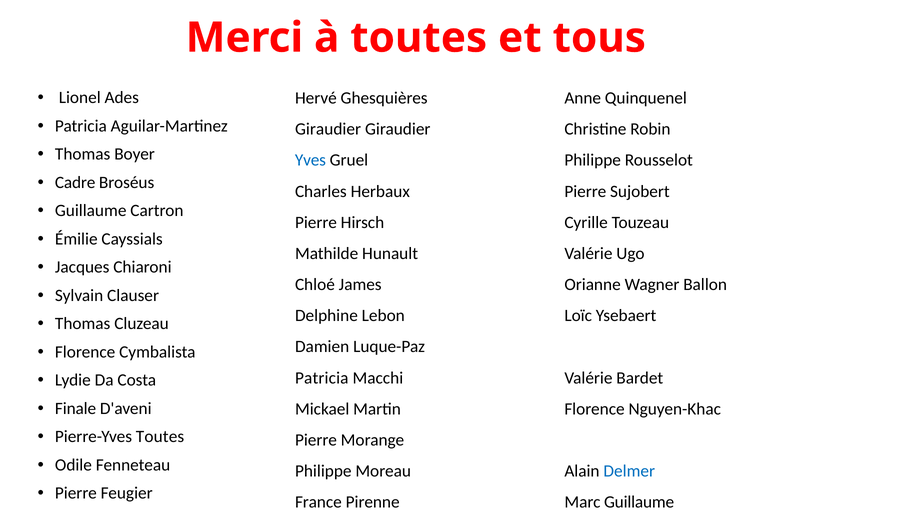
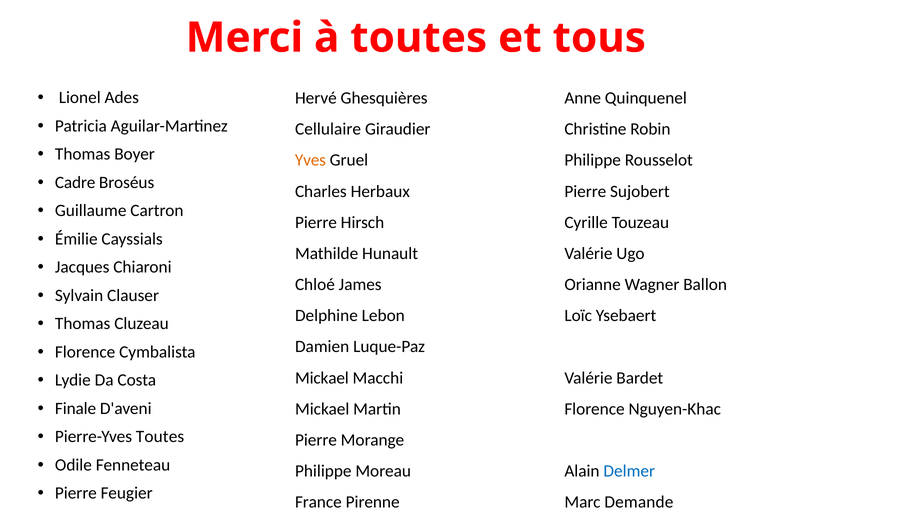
Giraudier at (328, 129): Giraudier -> Cellulaire
Yves colour: blue -> orange
Patricia at (322, 378): Patricia -> Mickael
Marc Guillaume: Guillaume -> Demande
